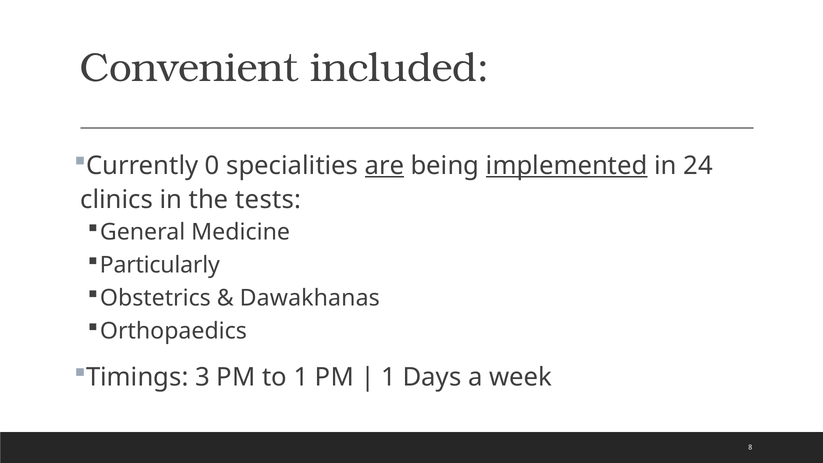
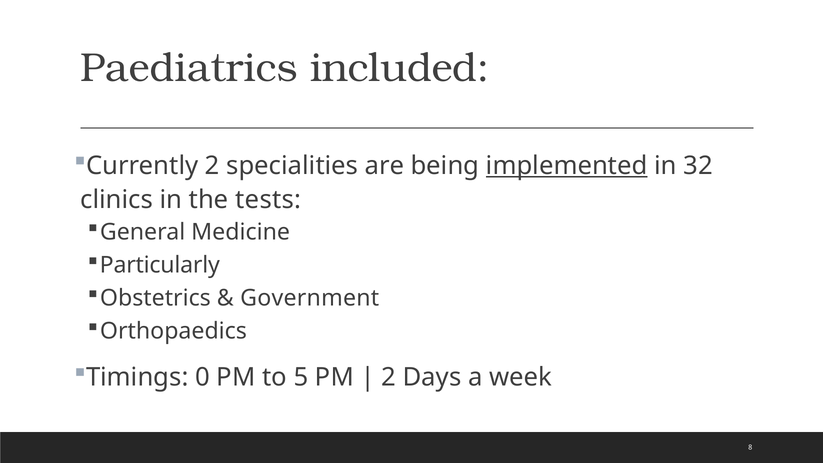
Convenient: Convenient -> Paediatrics
Currently 0: 0 -> 2
are underline: present -> none
24: 24 -> 32
Dawakhanas: Dawakhanas -> Government
3: 3 -> 0
to 1: 1 -> 5
1 at (389, 377): 1 -> 2
